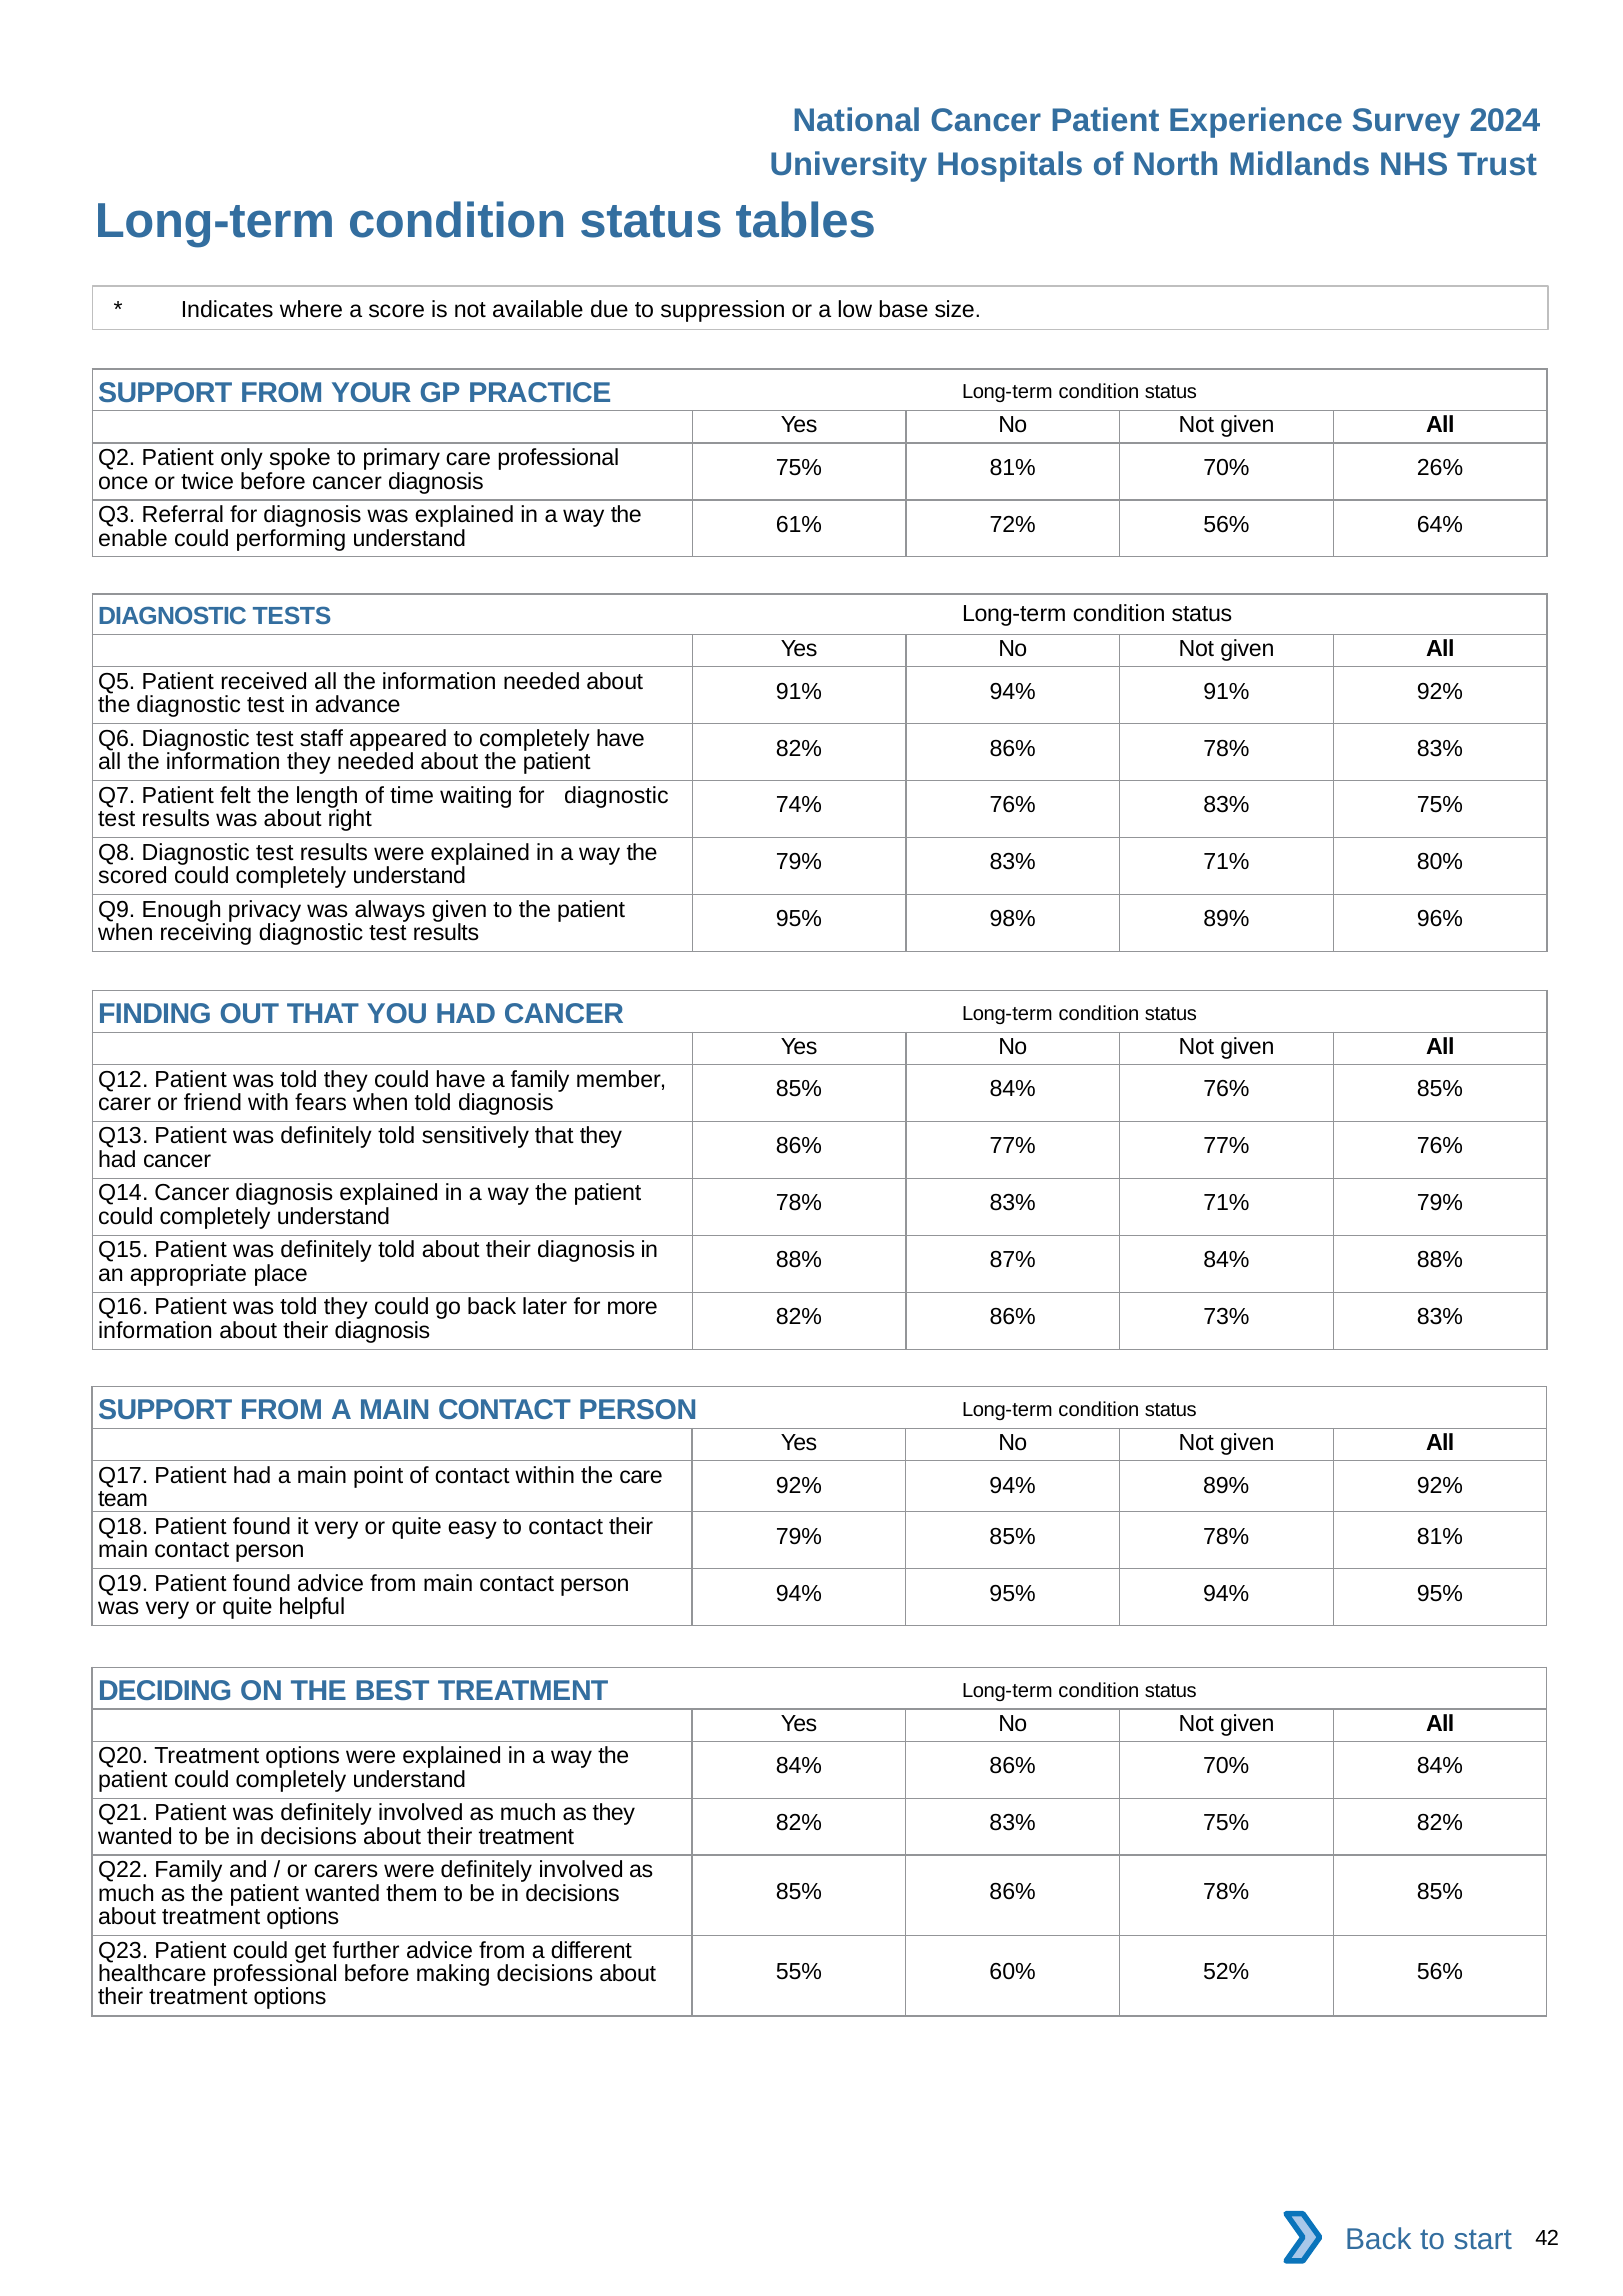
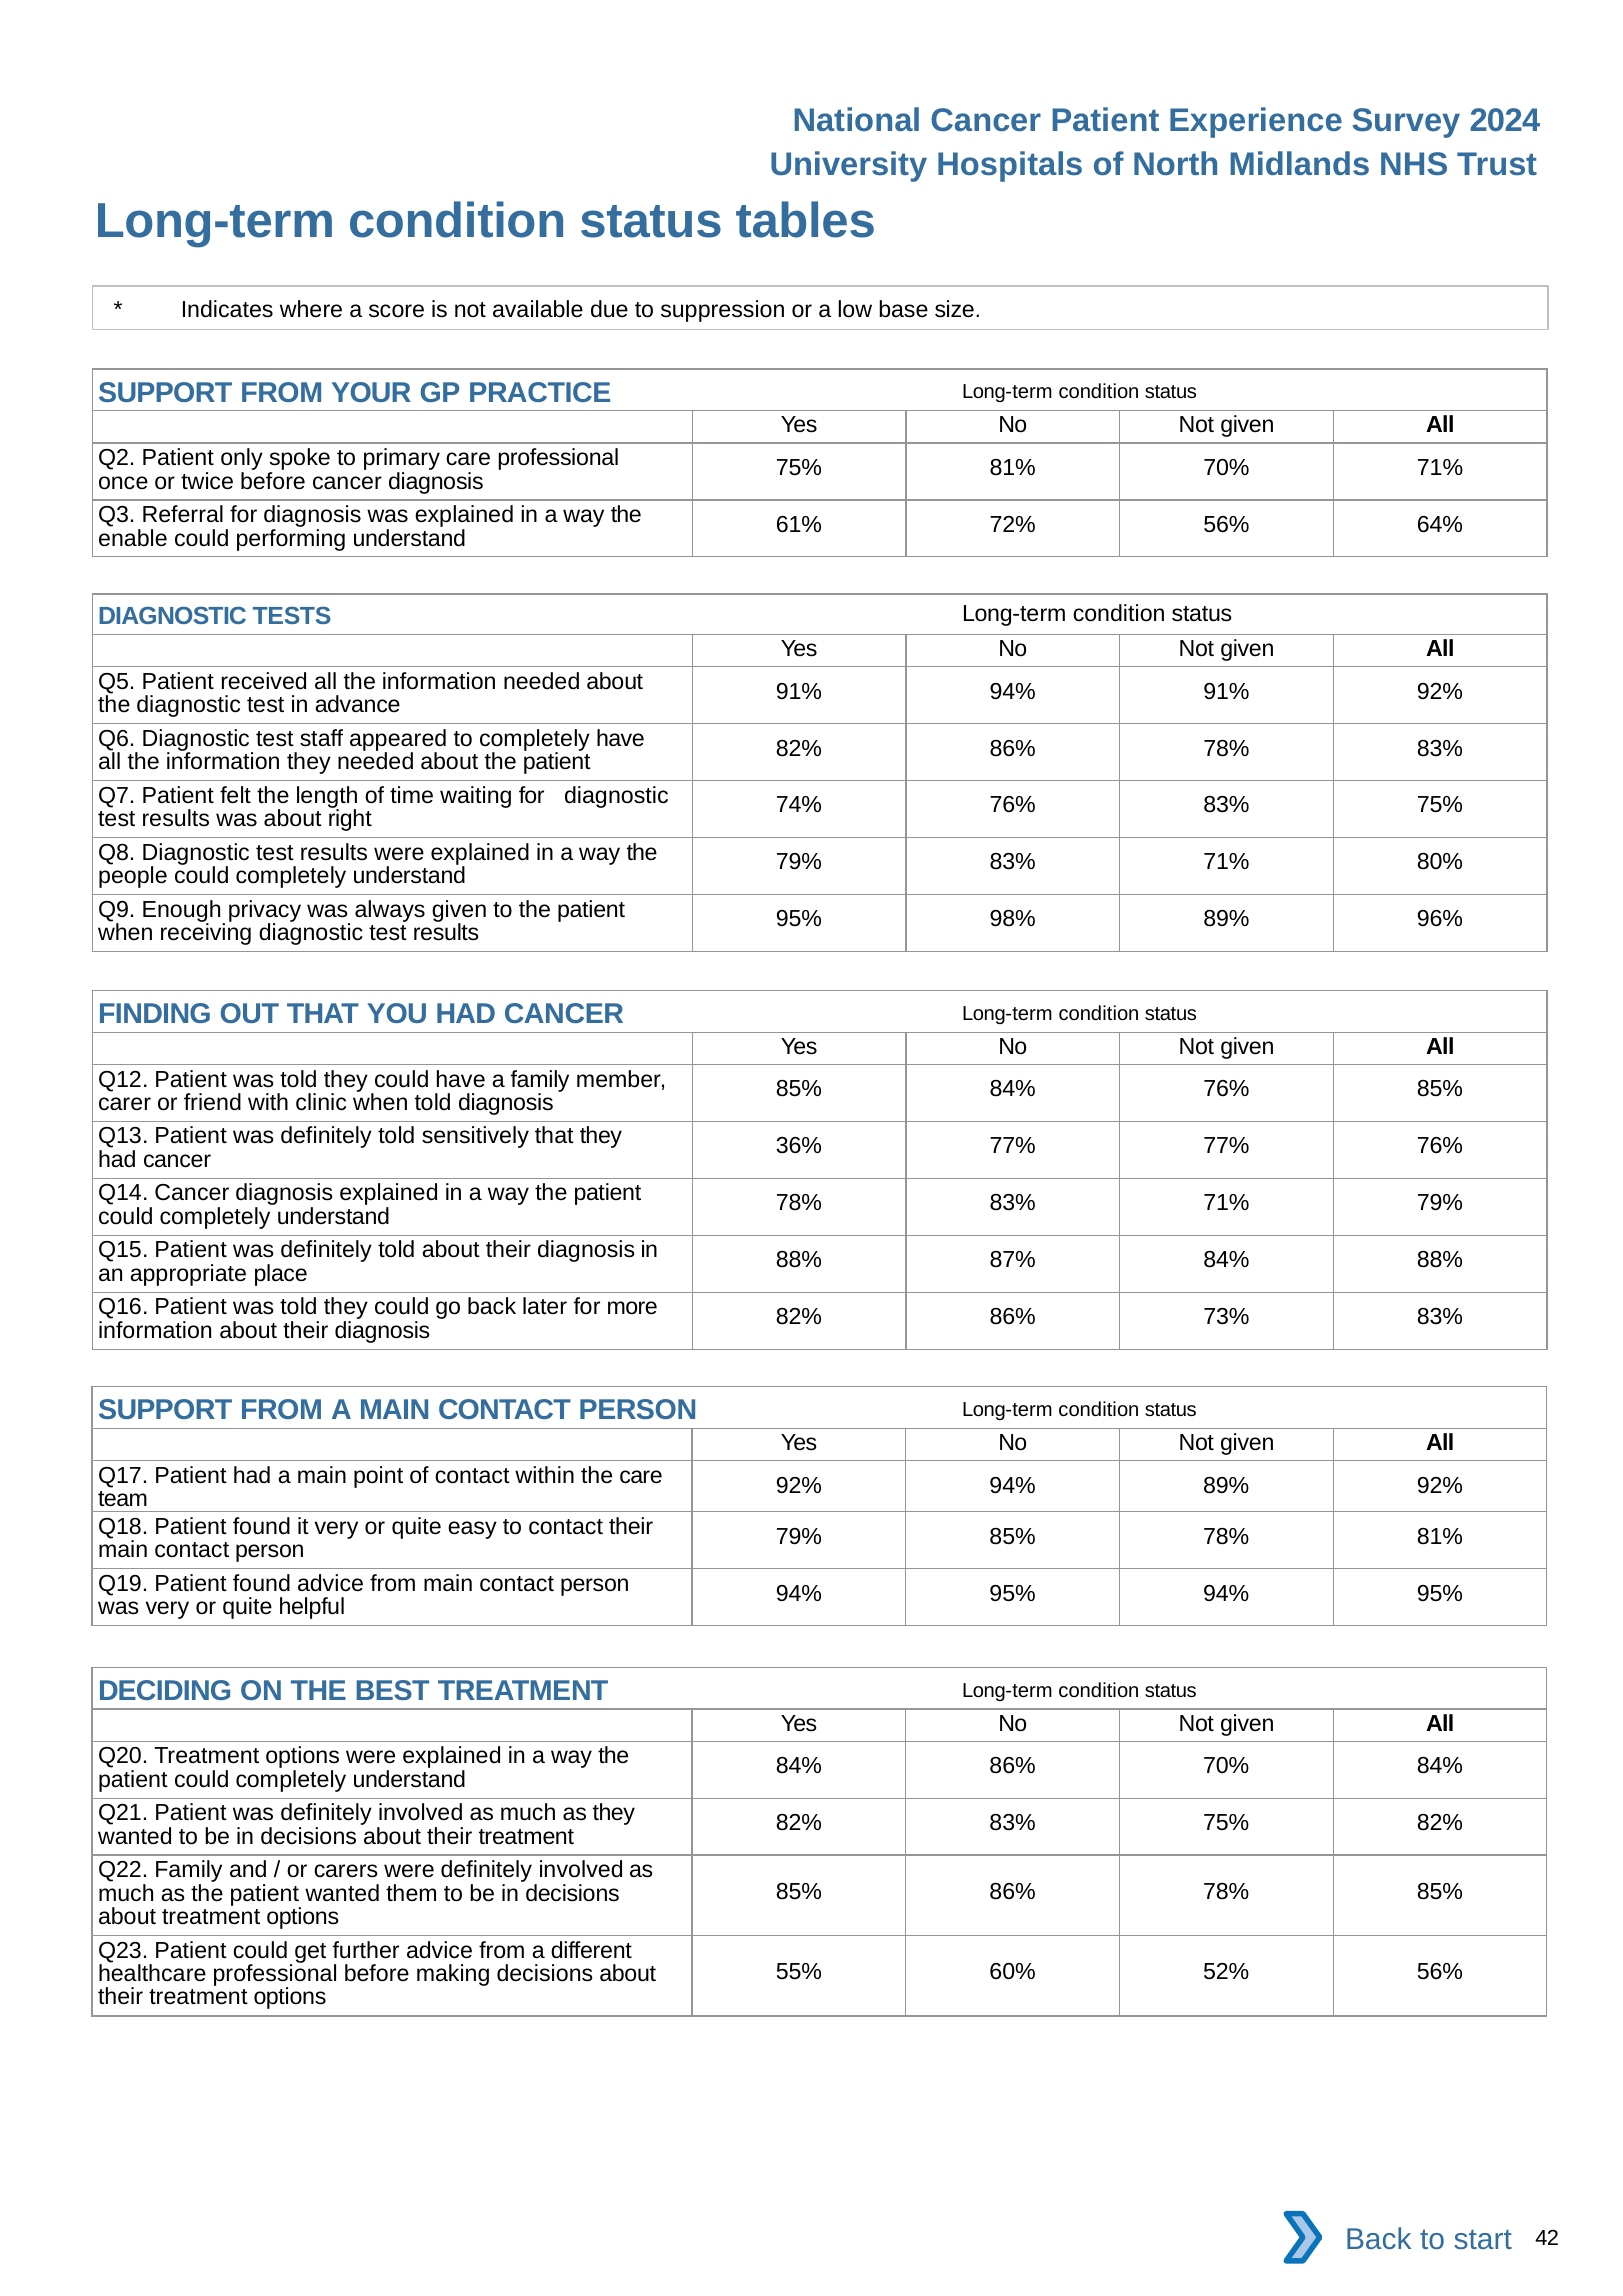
70% 26%: 26% -> 71%
scored: scored -> people
fears: fears -> clinic
86% at (799, 1147): 86% -> 36%
